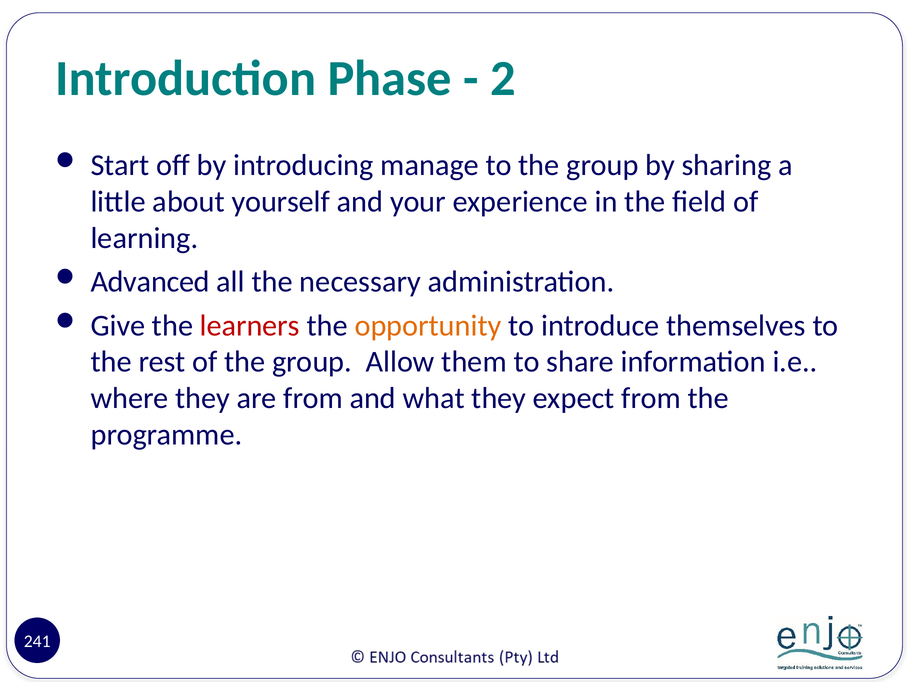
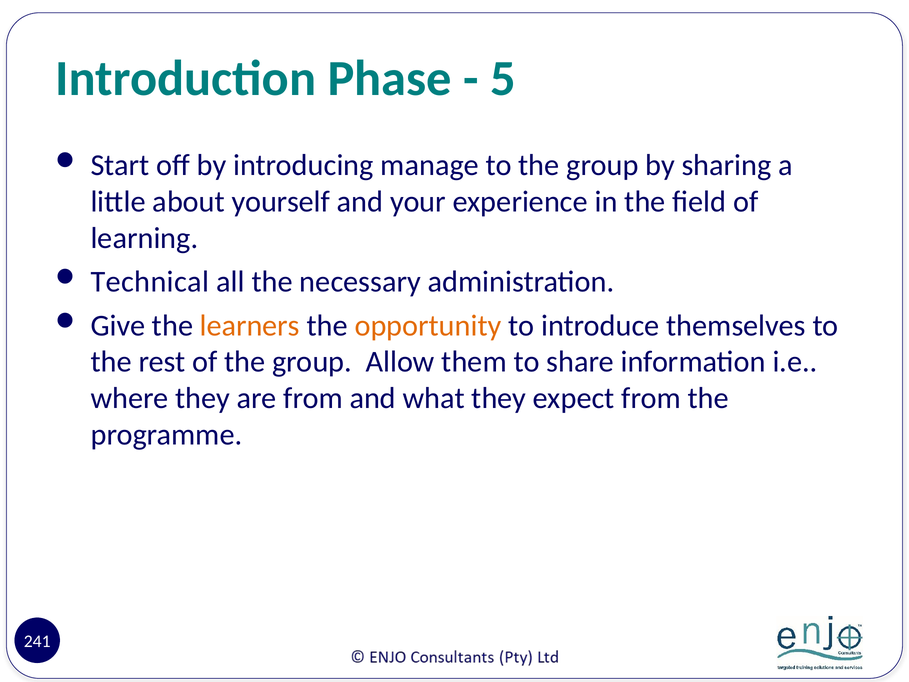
2: 2 -> 5
Advanced: Advanced -> Technical
learners colour: red -> orange
